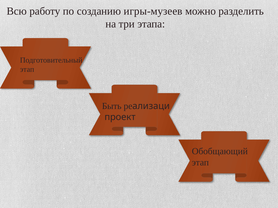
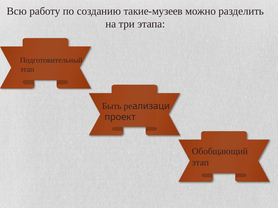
игры-музеев: игры-музеев -> такие-музеев
